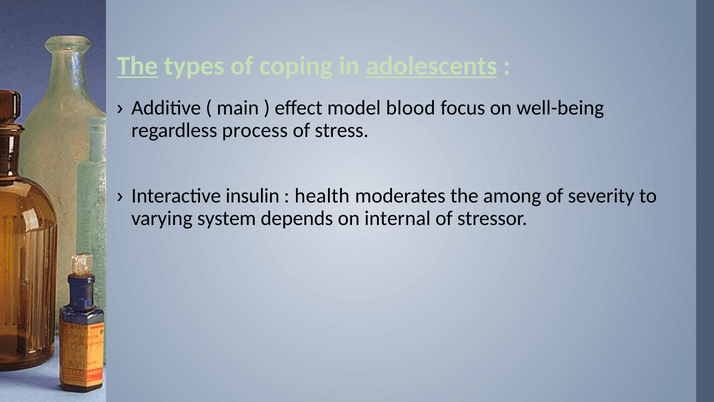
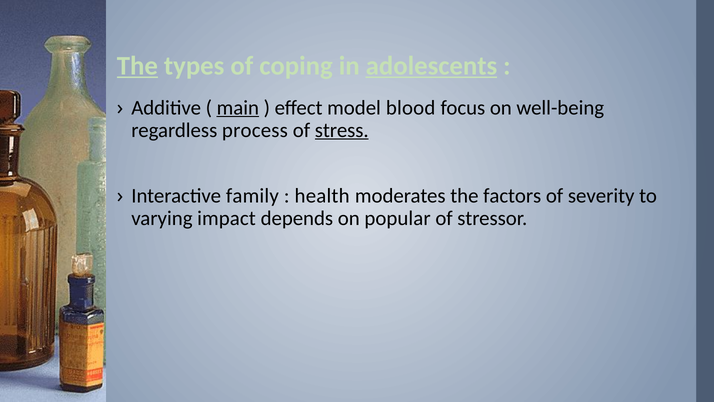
main underline: none -> present
stress underline: none -> present
insulin: insulin -> family
among: among -> factors
system: system -> impact
internal: internal -> popular
